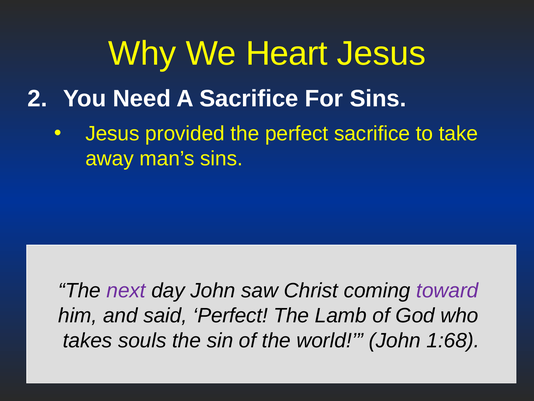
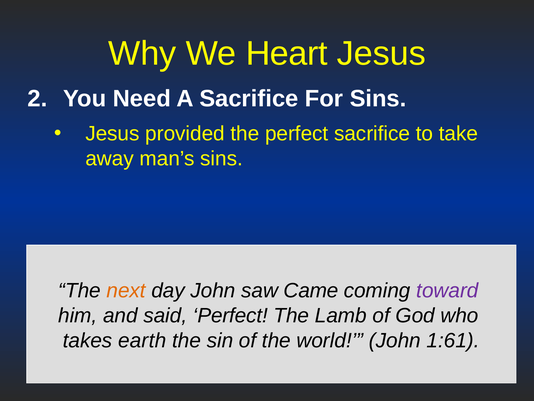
next colour: purple -> orange
Christ: Christ -> Came
souls: souls -> earth
1:68: 1:68 -> 1:61
